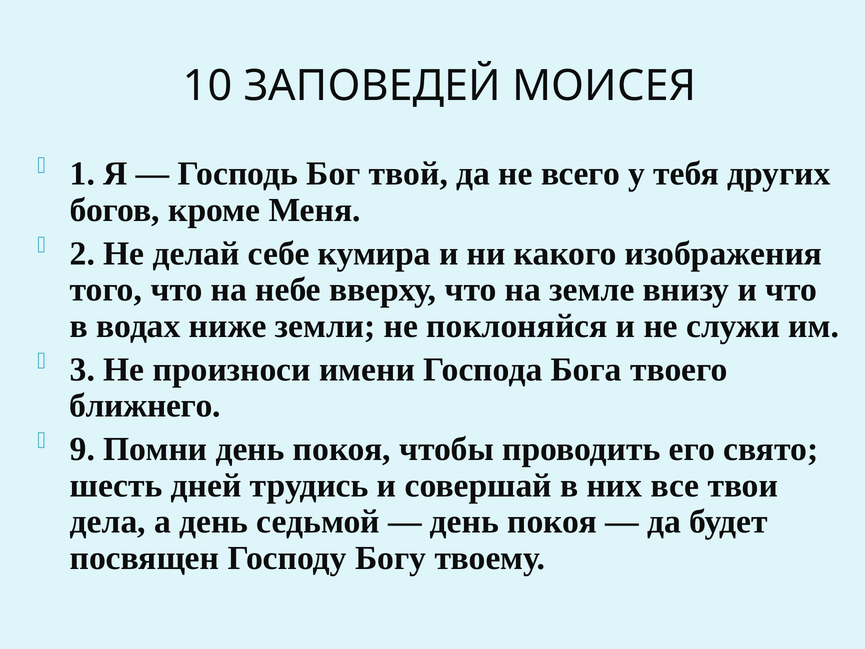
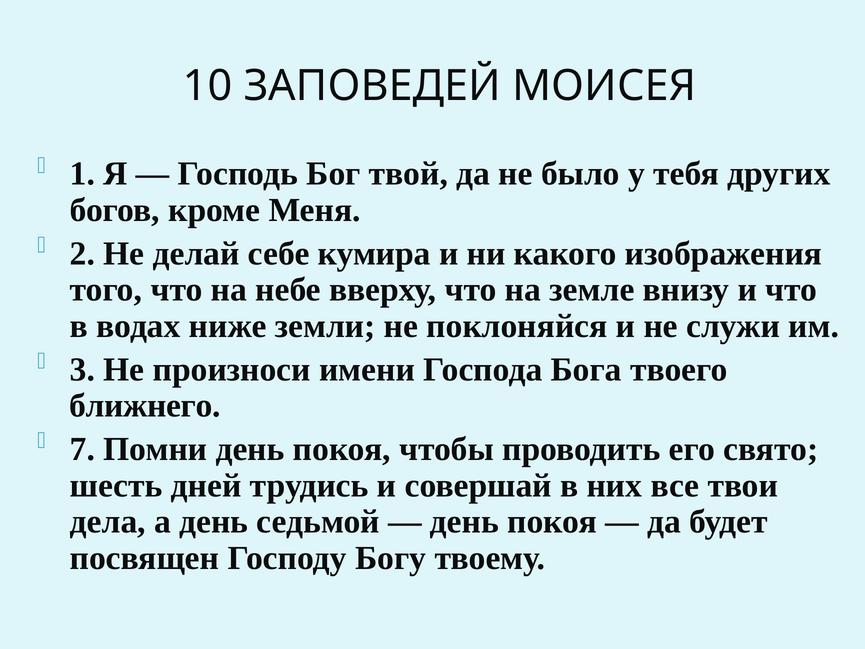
всего: всего -> было
9: 9 -> 7
